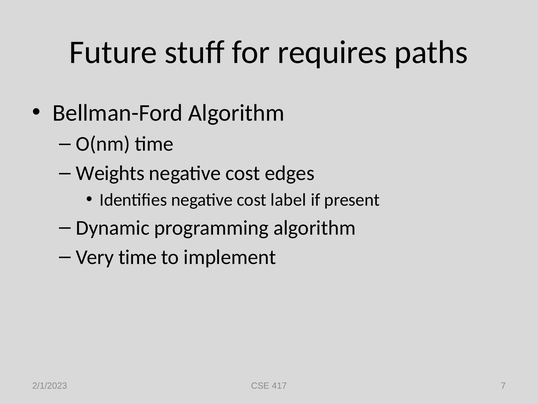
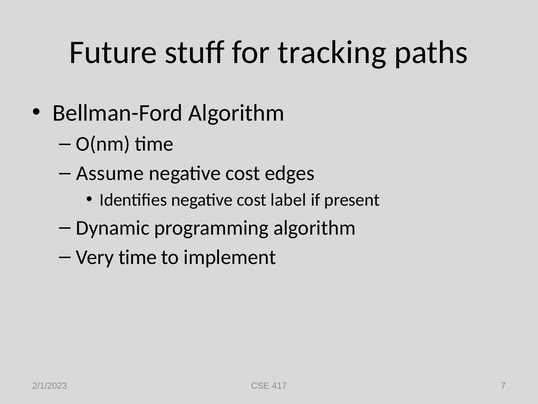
requires: requires -> tracking
Weights: Weights -> Assume
